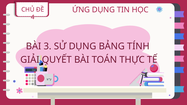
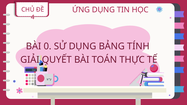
3: 3 -> 0
